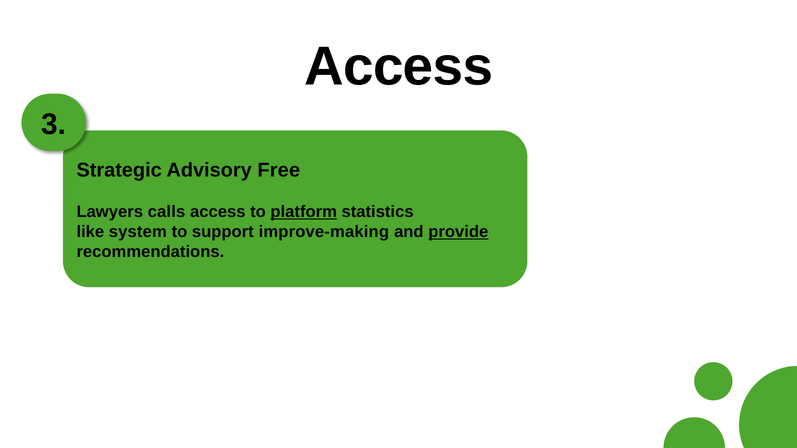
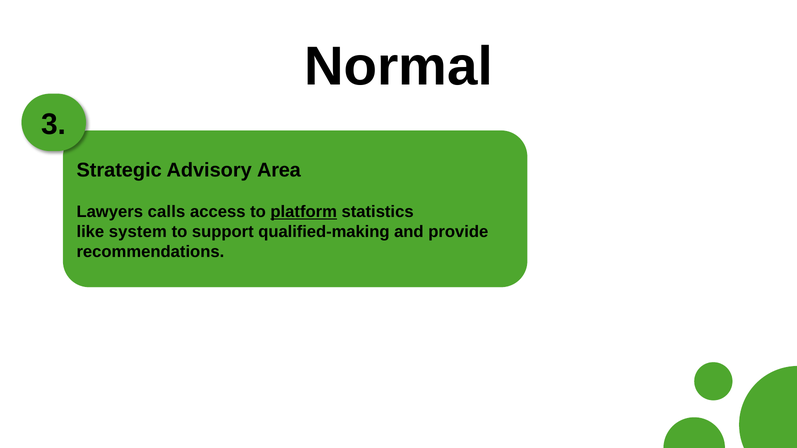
Access at (399, 67): Access -> Normal
Free: Free -> Area
improve-making: improve-making -> qualified-making
provide underline: present -> none
